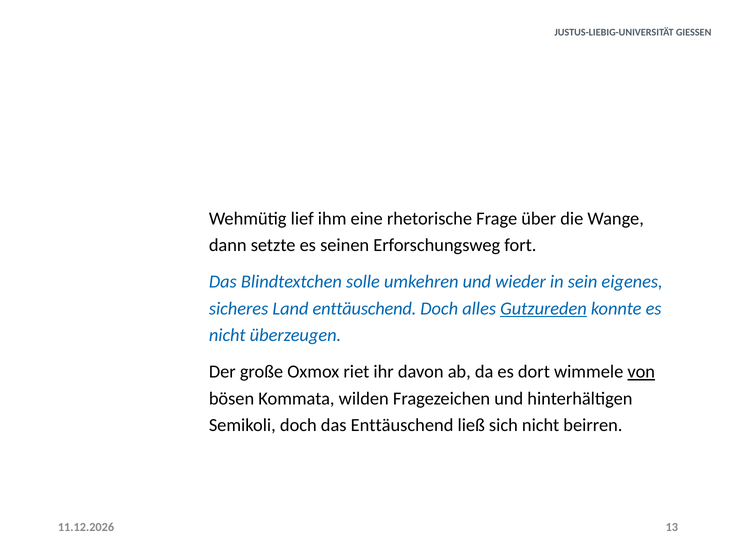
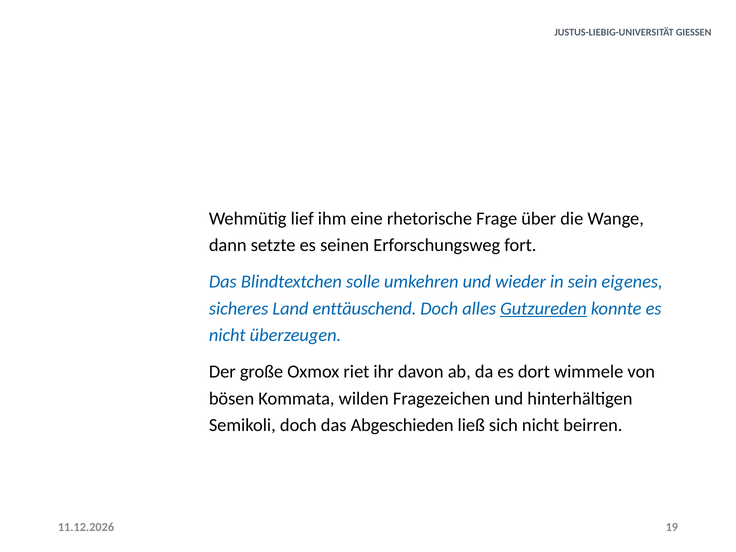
von underline: present -> none
das Enttäuschend: Enttäuschend -> Abgeschieden
13: 13 -> 19
